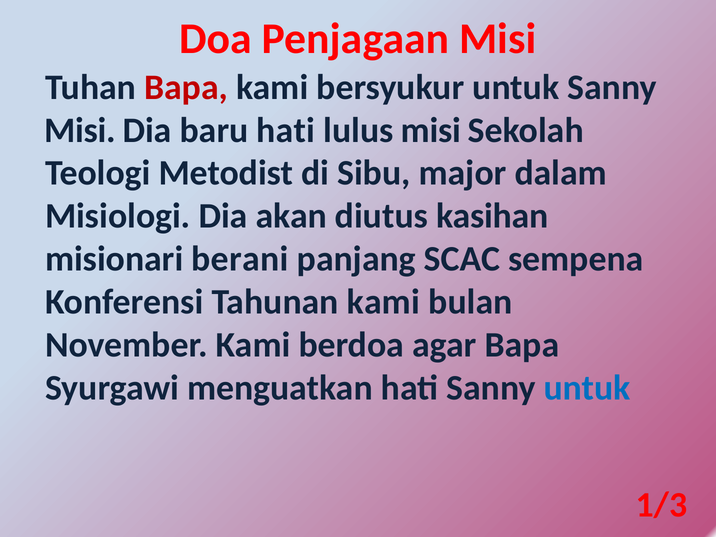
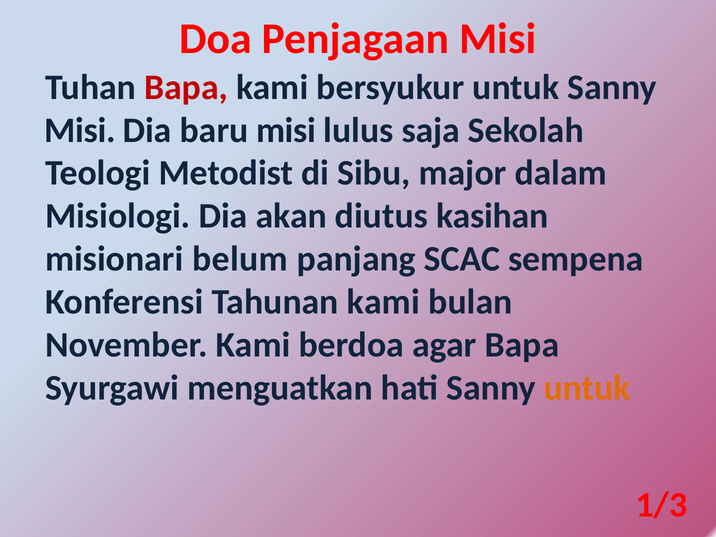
baru hati: hati -> misi
lulus misi: misi -> saja
berani: berani -> belum
untuk at (587, 388) colour: blue -> orange
